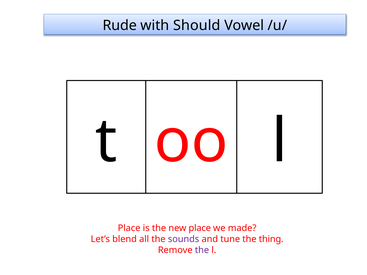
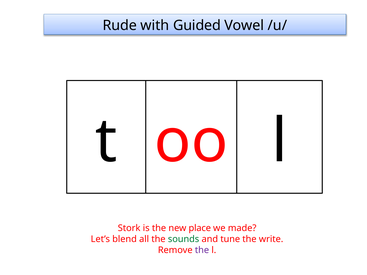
Should: Should -> Guided
Place at (129, 228): Place -> Stork
sounds colour: purple -> green
thing: thing -> write
